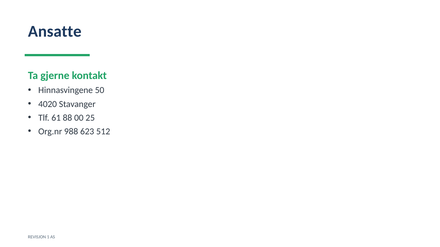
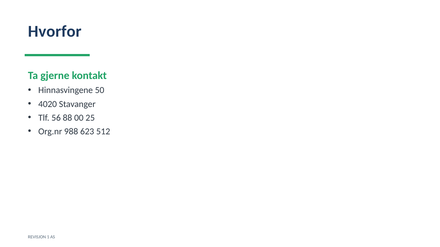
Ansatte: Ansatte -> Hvorfor
61: 61 -> 56
